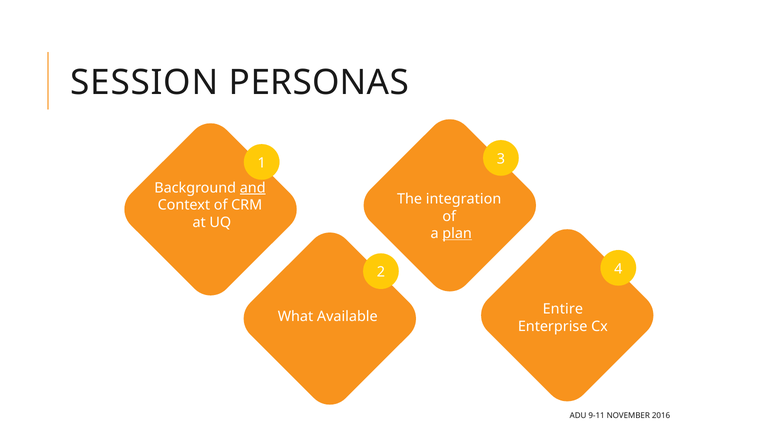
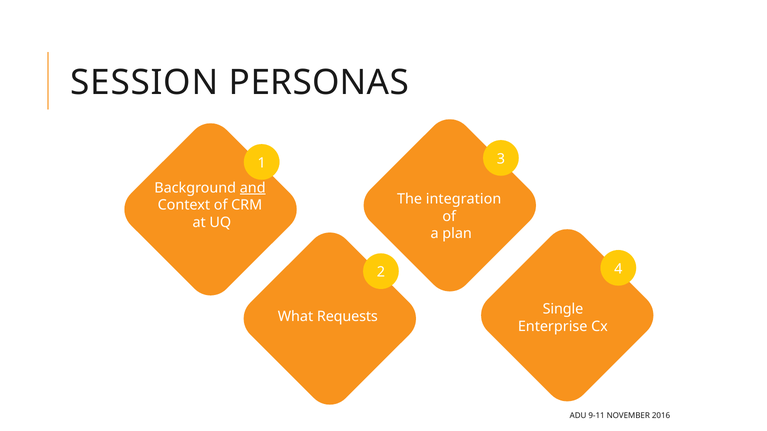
plan underline: present -> none
Entire: Entire -> Single
Available: Available -> Requests
